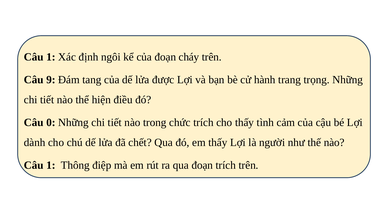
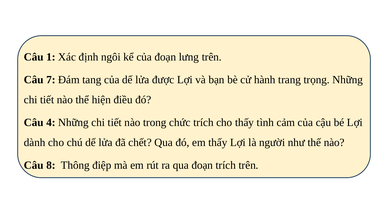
cháy: cháy -> lưng
9: 9 -> 7
0: 0 -> 4
1 at (51, 165): 1 -> 8
